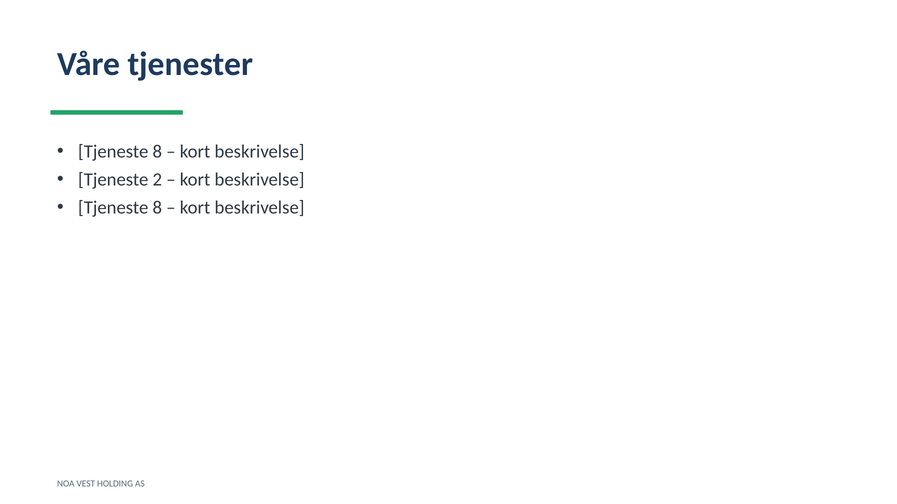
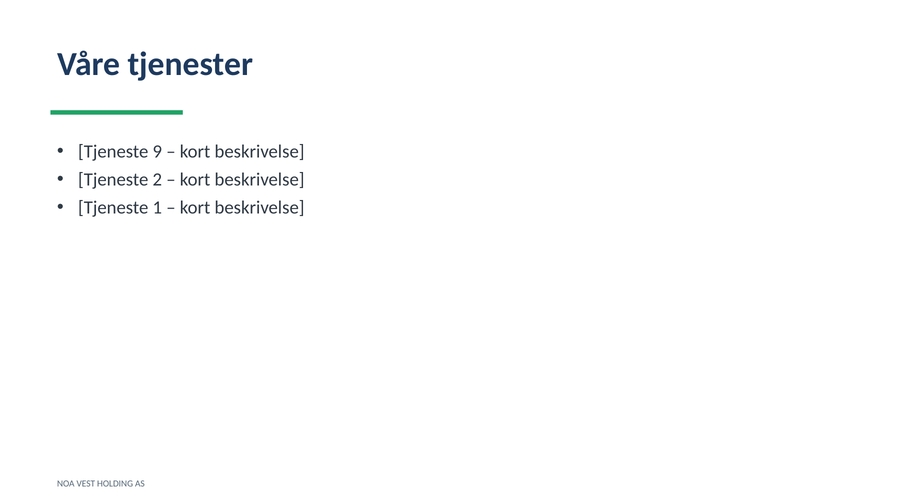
8 at (157, 152): 8 -> 9
8 at (157, 208): 8 -> 1
